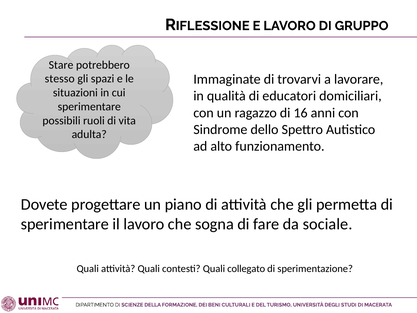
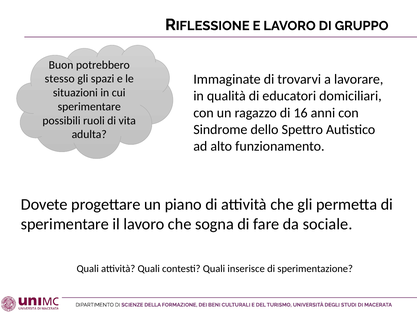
Stare: Stare -> Buon
collegato: collegato -> inserisce
